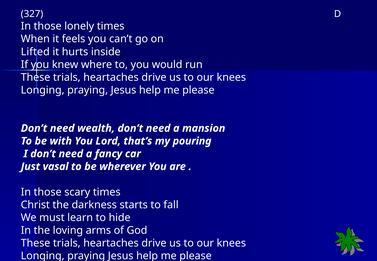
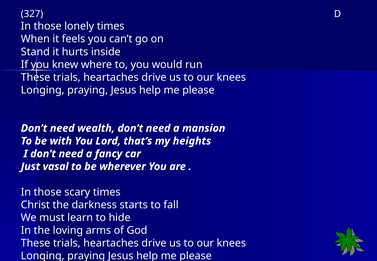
Lifted: Lifted -> Stand
pouring: pouring -> heights
